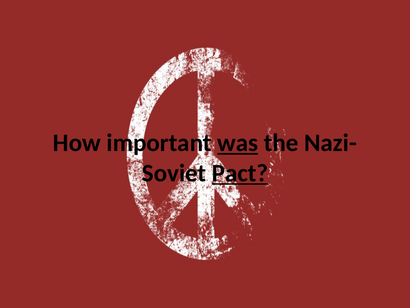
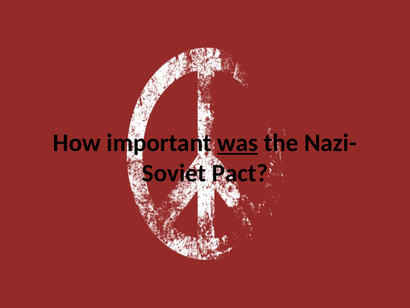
Pact underline: present -> none
